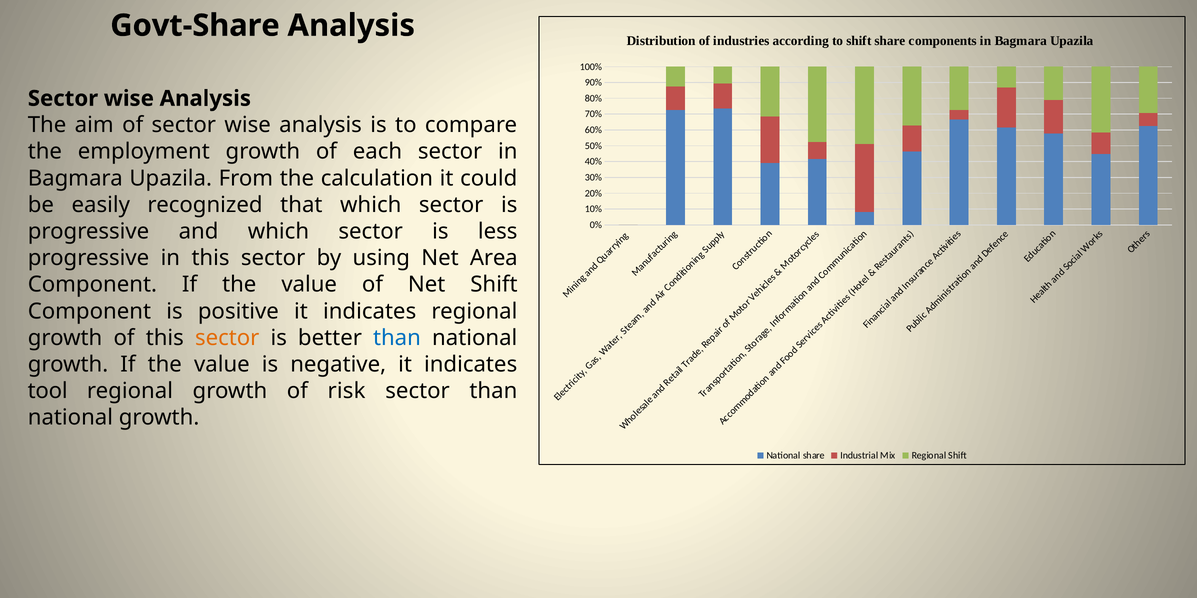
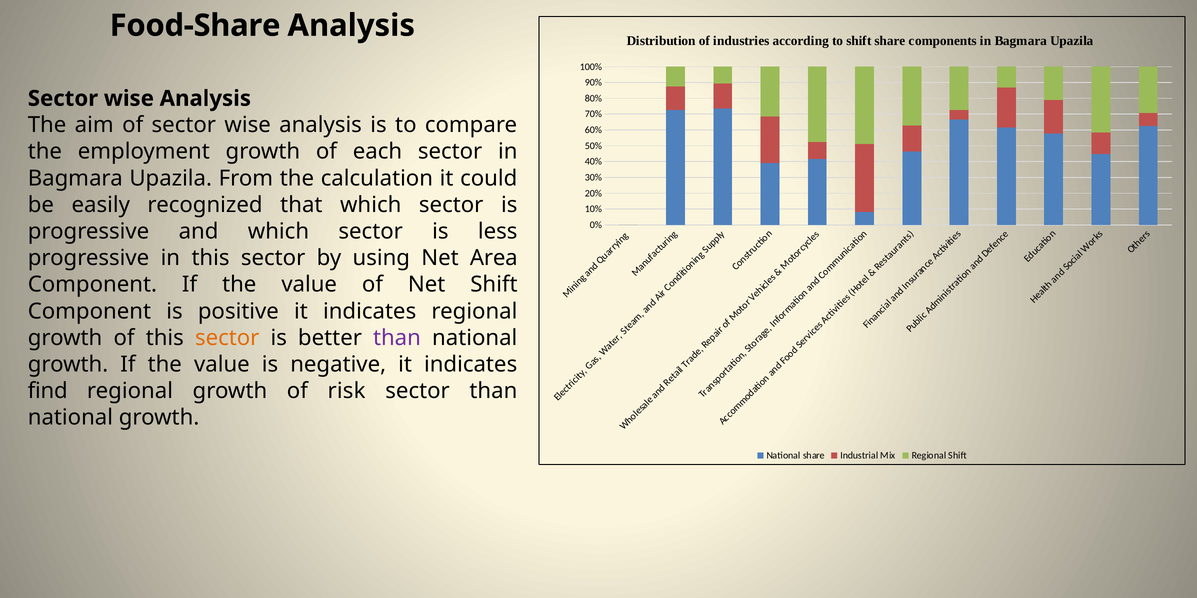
Govt-Share: Govt-Share -> Food-Share
than at (397, 338) colour: blue -> purple
tool: tool -> find
